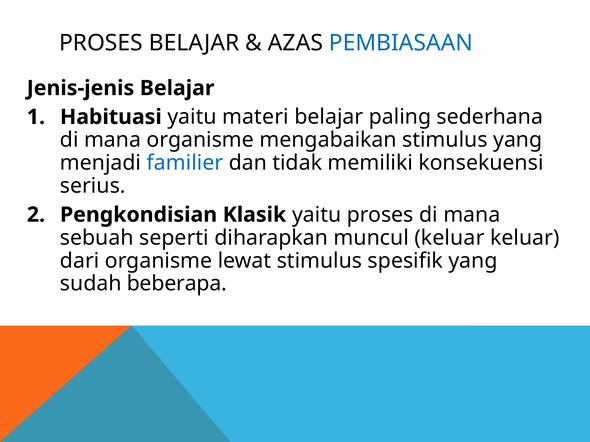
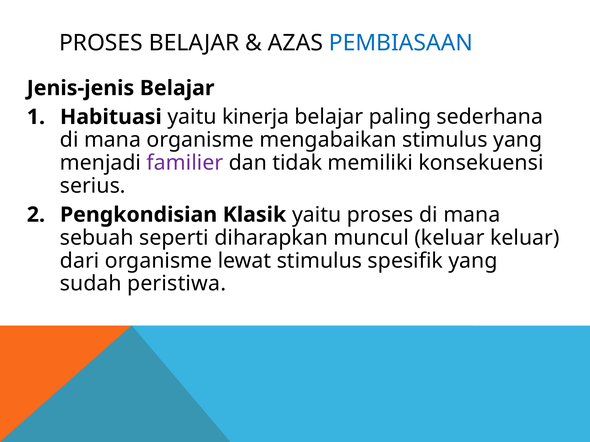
materi: materi -> kinerja
familier colour: blue -> purple
beberapa: beberapa -> peristiwa
